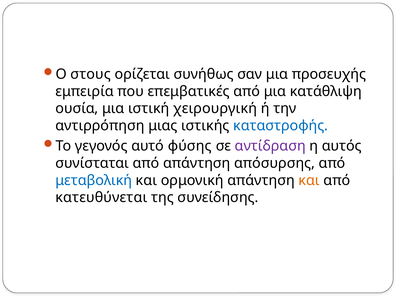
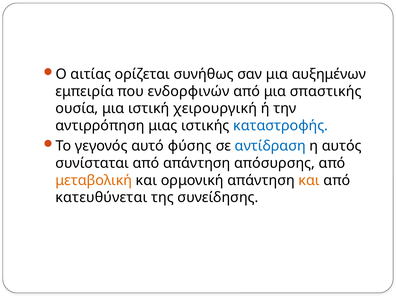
στους: στους -> αιτίας
προσευχής: προσευχής -> αυξημένων
επεμβατικές: επεμβατικές -> ενδορφινών
κατάθλιψη: κατάθλιψη -> σπαστικής
αντίδραση colour: purple -> blue
μεταβολική colour: blue -> orange
